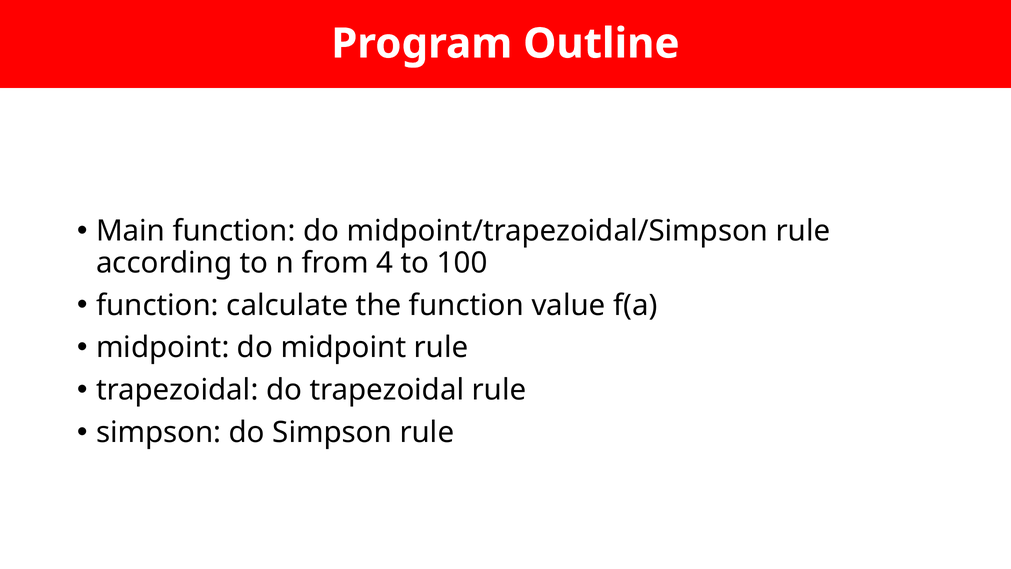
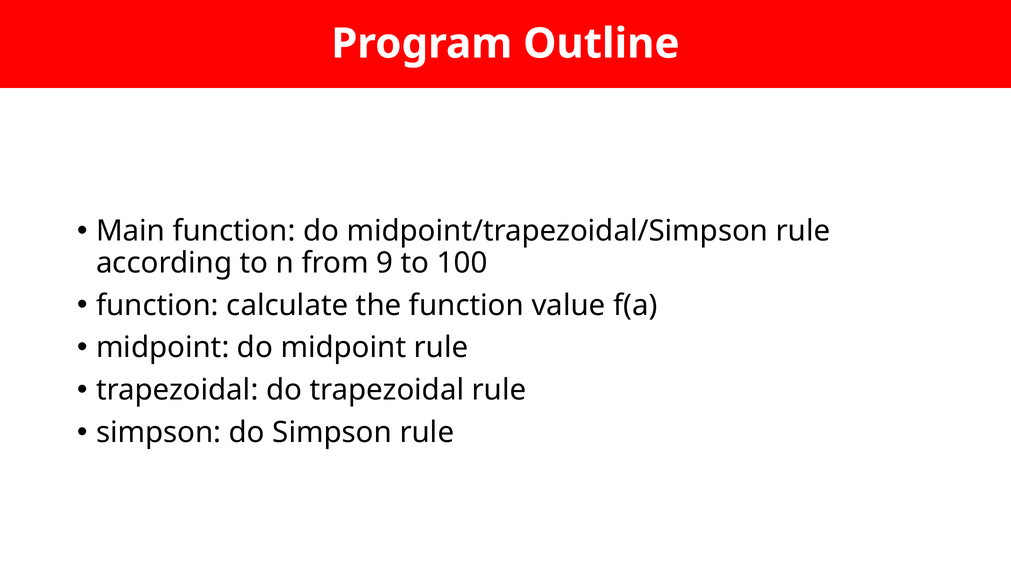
4: 4 -> 9
